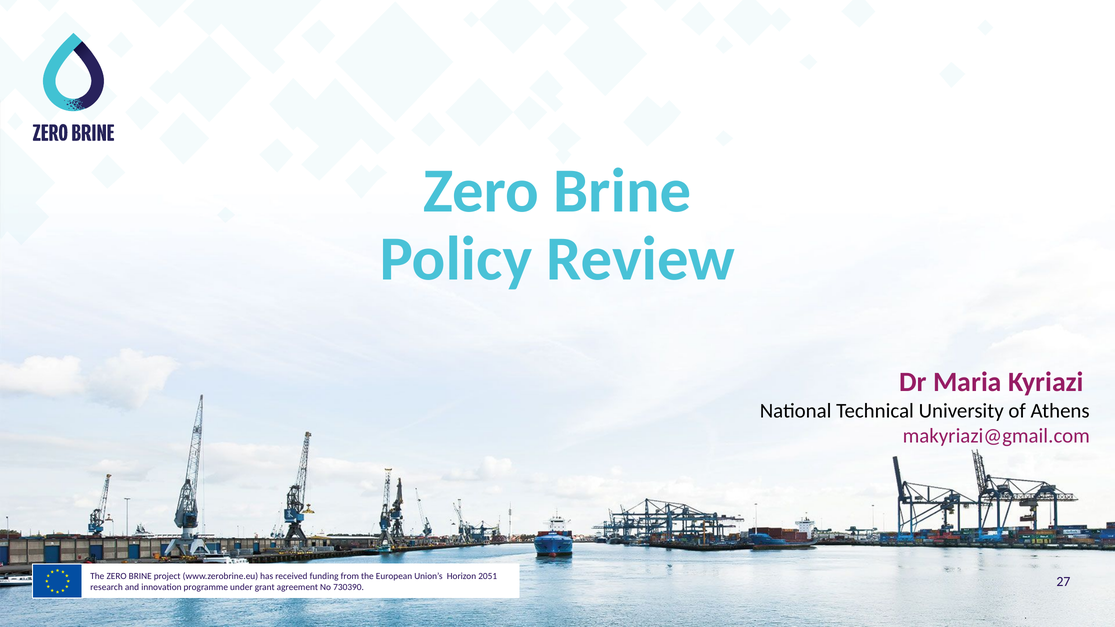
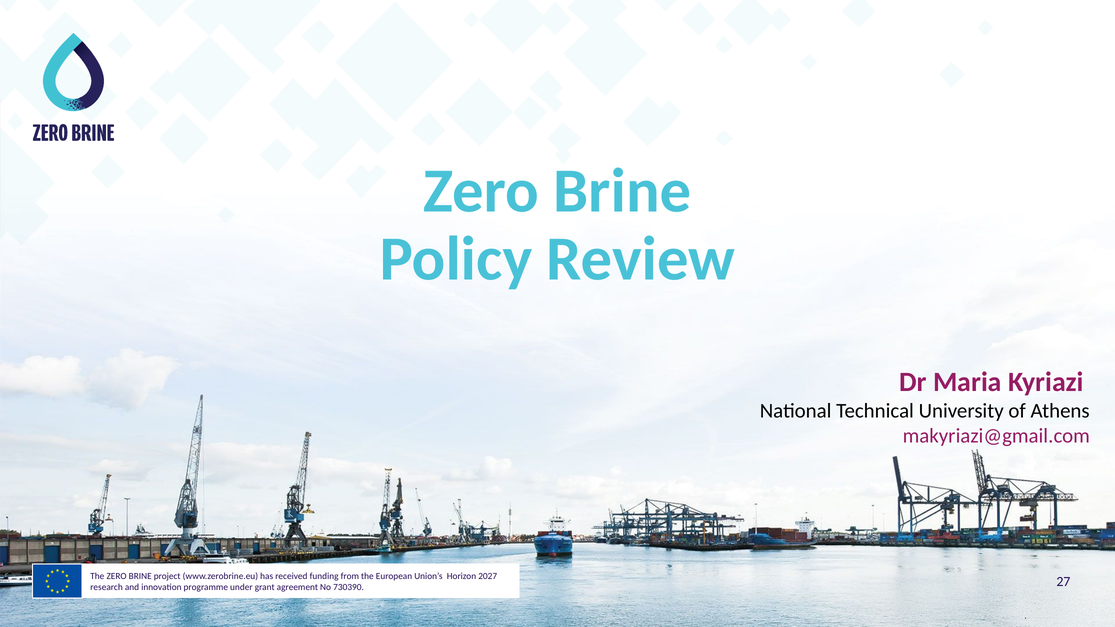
2051: 2051 -> 2027
